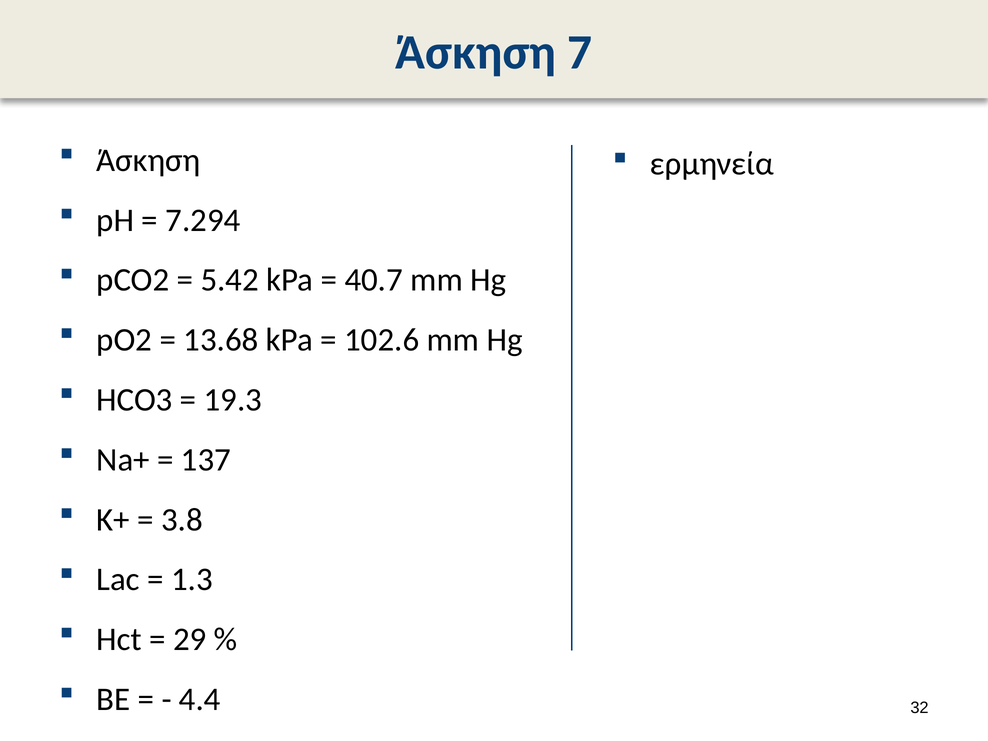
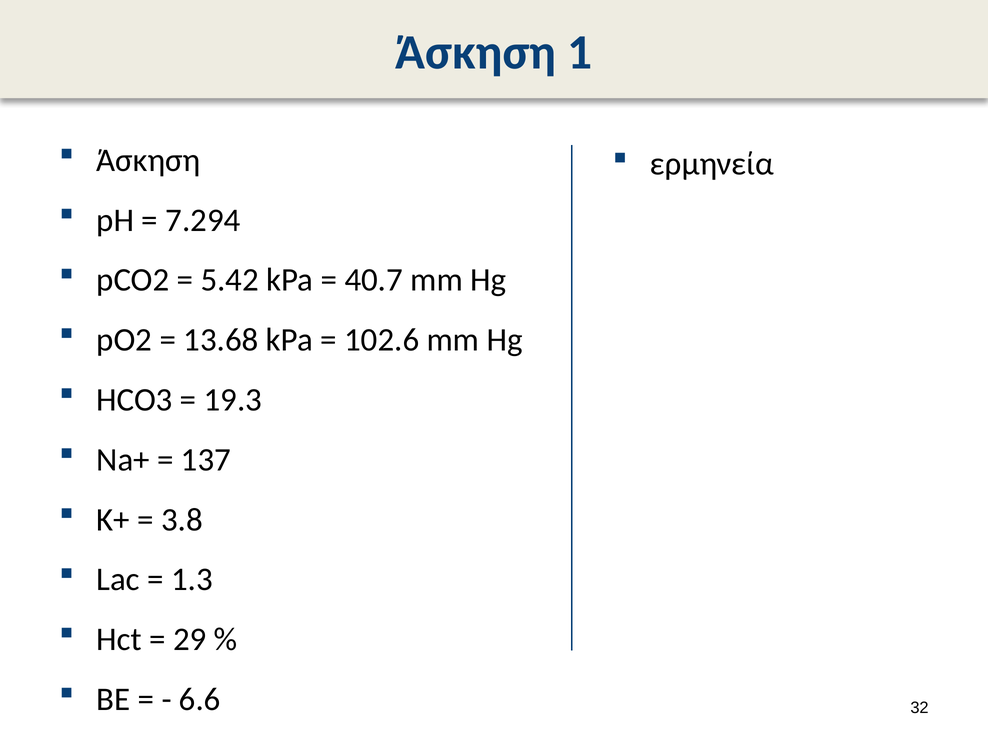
7: 7 -> 1
4.4: 4.4 -> 6.6
